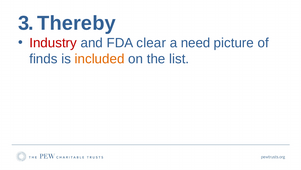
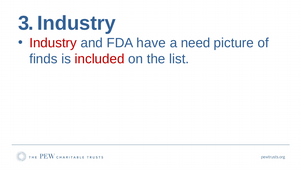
3 Thereby: Thereby -> Industry
clear: clear -> have
included colour: orange -> red
